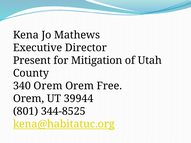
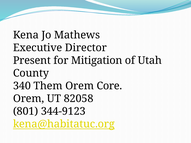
340 Orem: Orem -> Them
Free: Free -> Core
39944: 39944 -> 82058
344-8525: 344-8525 -> 344-9123
